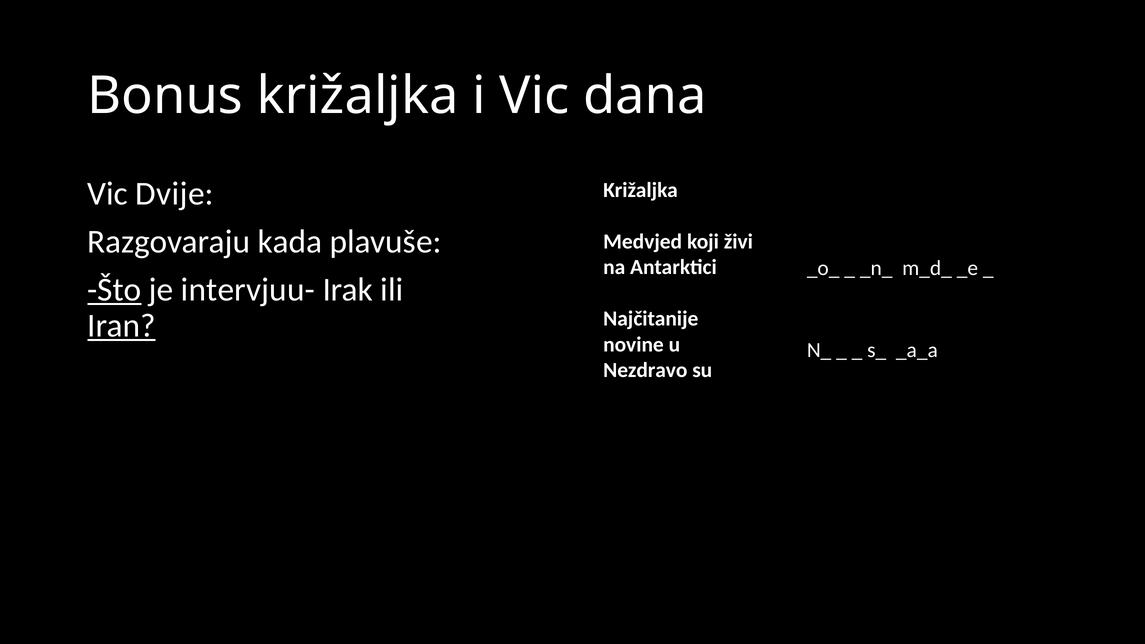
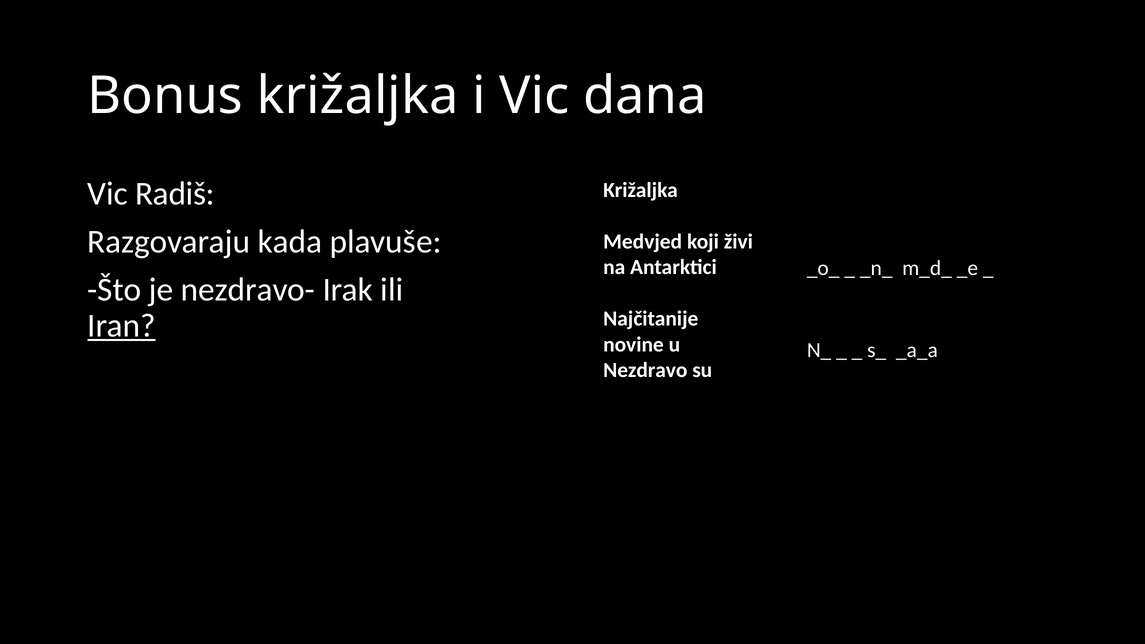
Dvije: Dvije -> Radiš
Što underline: present -> none
intervjuu-: intervjuu- -> nezdravo-
